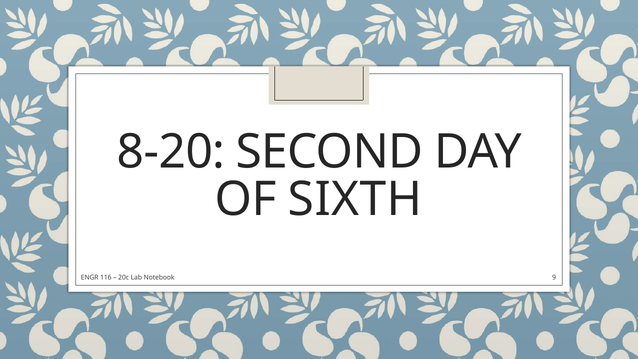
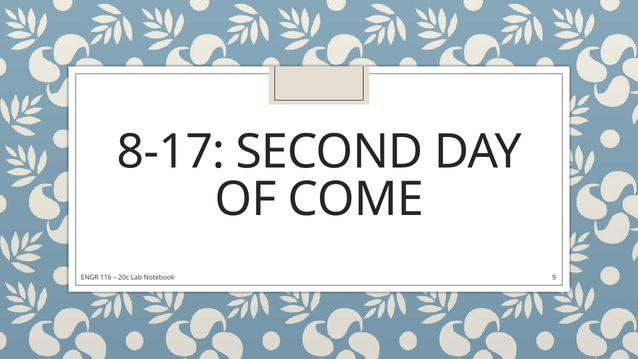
8-20: 8-20 -> 8-17
SIXTH: SIXTH -> COME
